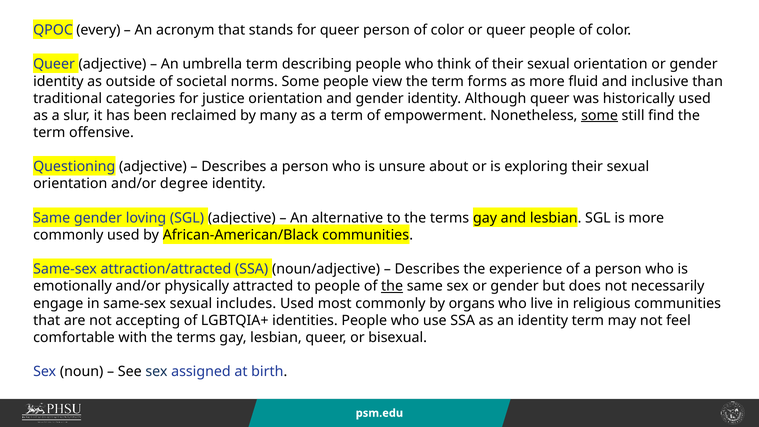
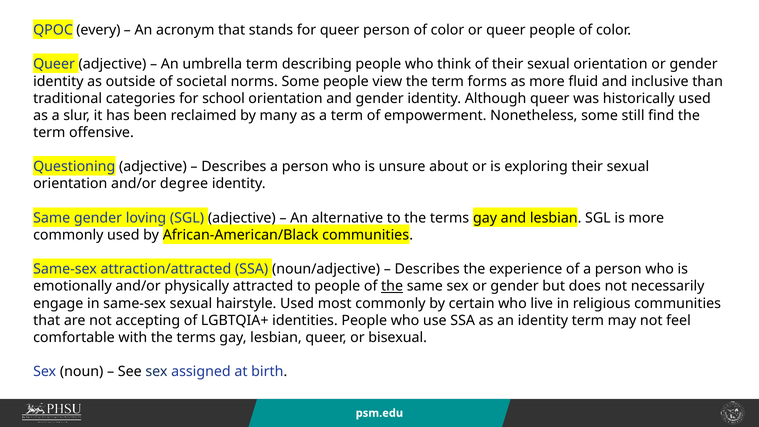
justice: justice -> school
some at (600, 115) underline: present -> none
includes: includes -> hairstyle
organs: organs -> certain
